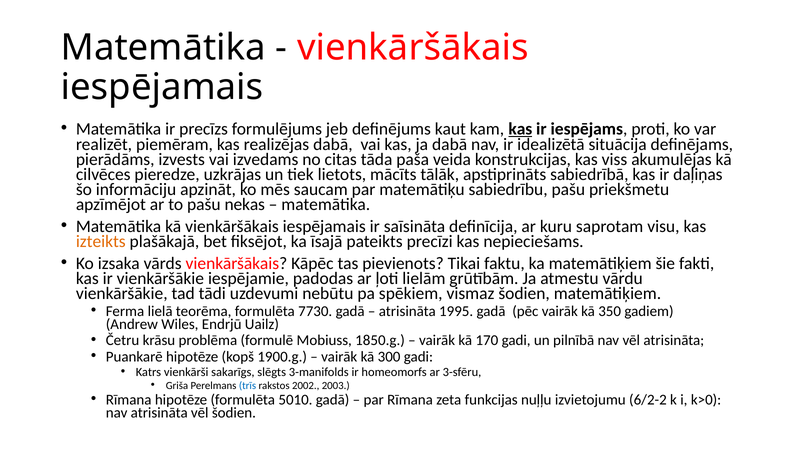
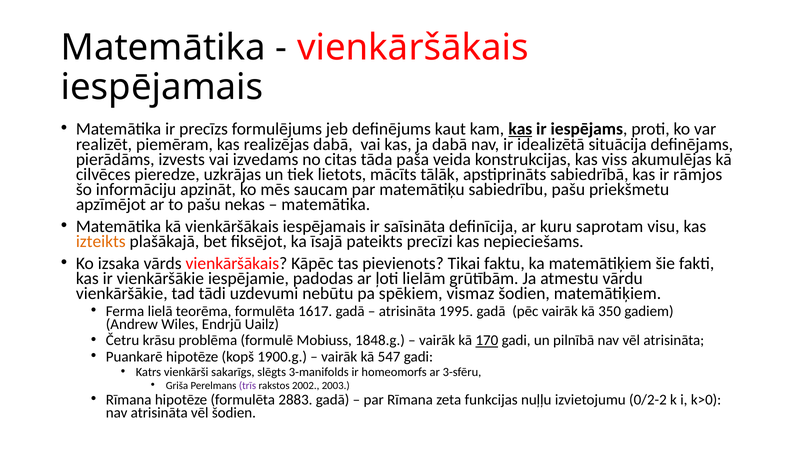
daļiņas: daļiņas -> rāmjos
7730: 7730 -> 1617
1850.g: 1850.g -> 1848.g
170 underline: none -> present
300: 300 -> 547
trīs colour: blue -> purple
5010: 5010 -> 2883
6/2-2: 6/2-2 -> 0/2-2
